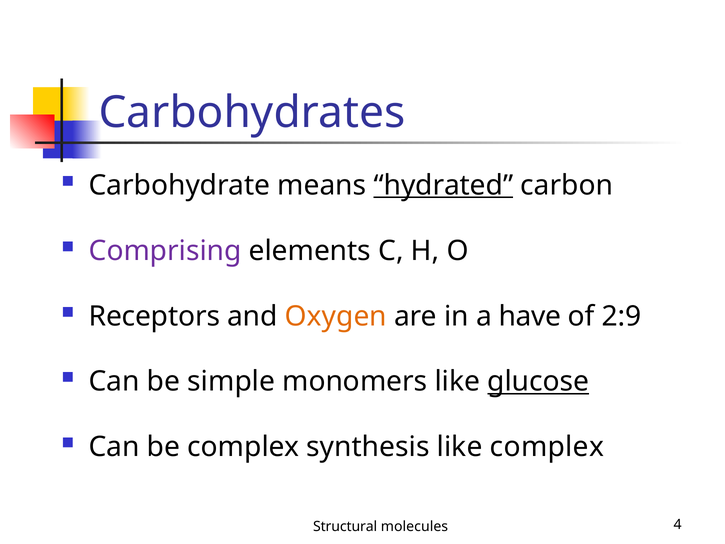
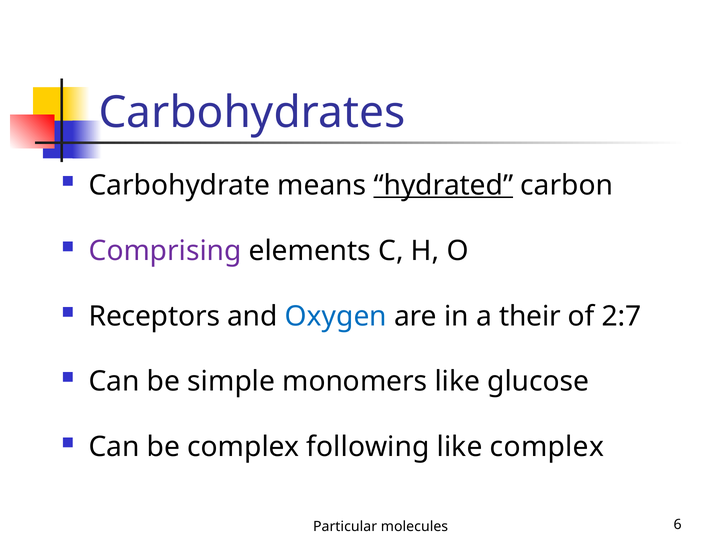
Oxygen colour: orange -> blue
have: have -> their
2:9: 2:9 -> 2:7
glucose underline: present -> none
synthesis: synthesis -> following
Structural: Structural -> Particular
4: 4 -> 6
